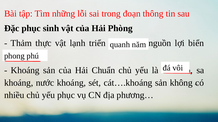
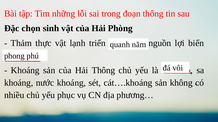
Đặc phục: phục -> chọn
Hải Chuẩn: Chuẩn -> Thông
